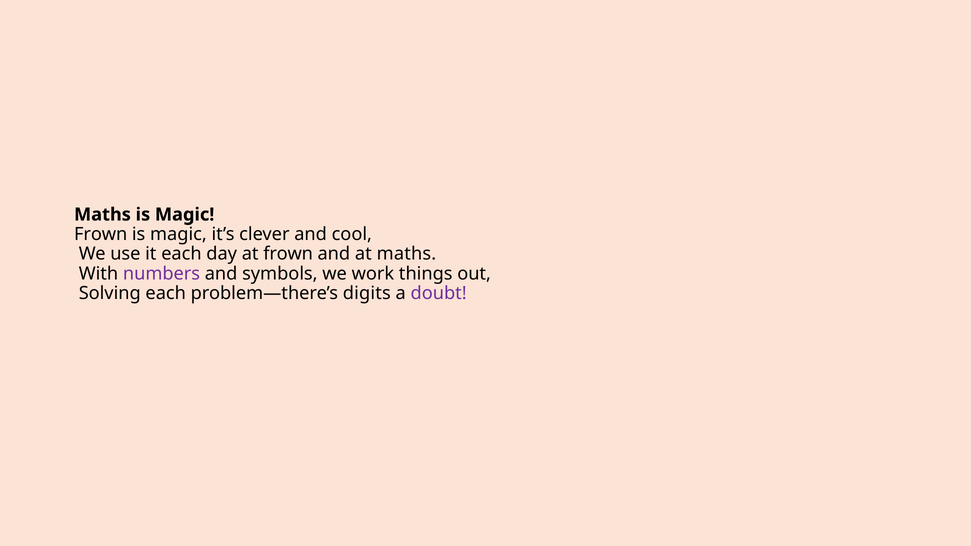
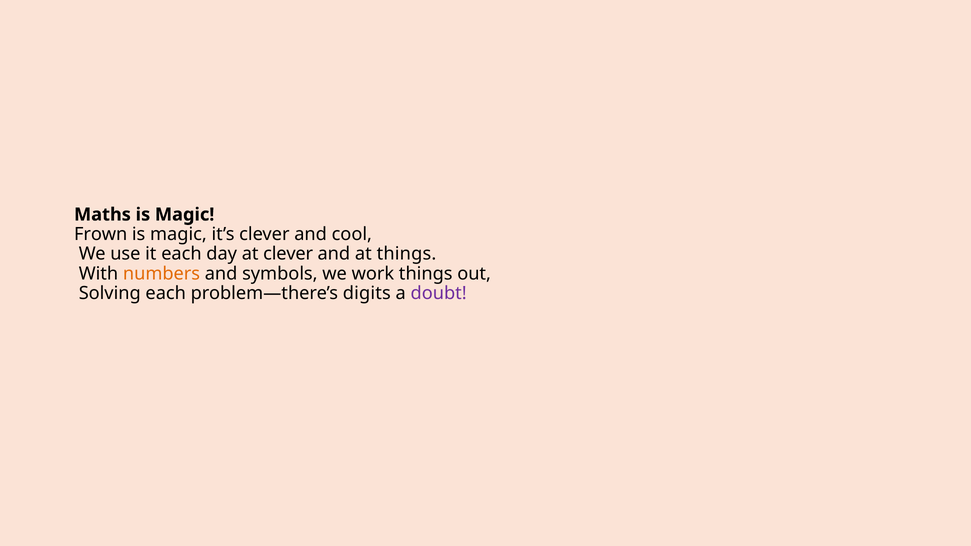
at frown: frown -> clever
at maths: maths -> things
numbers colour: purple -> orange
